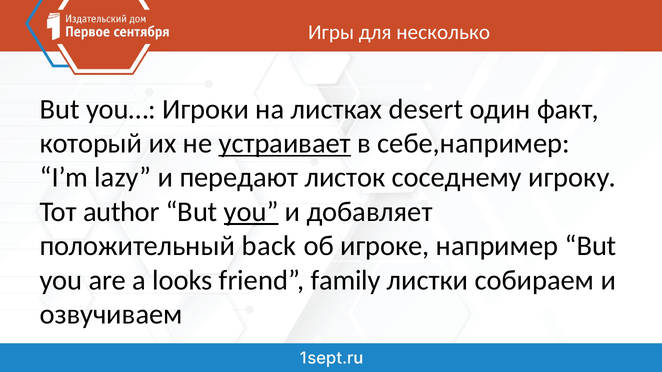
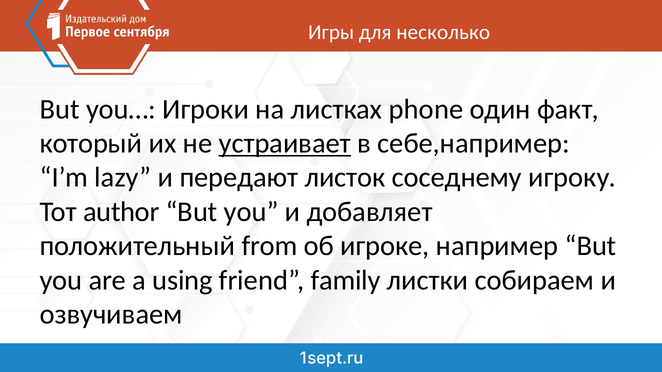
desert: desert -> phone
you at (251, 212) underline: present -> none
back: back -> from
looks: looks -> using
